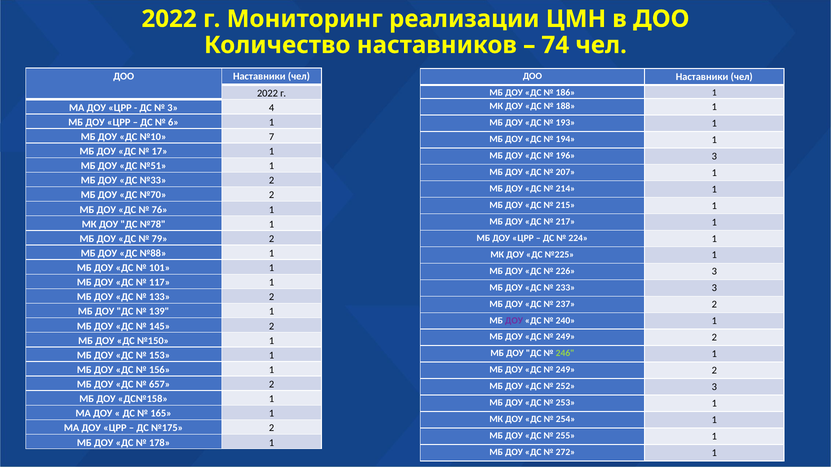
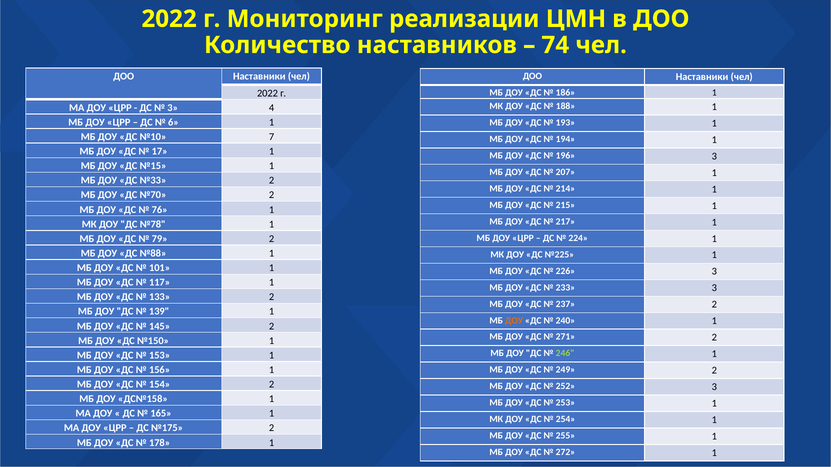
№51: №51 -> №15
ДОУ at (514, 321) colour: purple -> orange
249 at (566, 337): 249 -> 271
657: 657 -> 154
